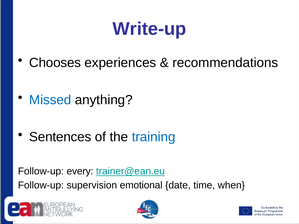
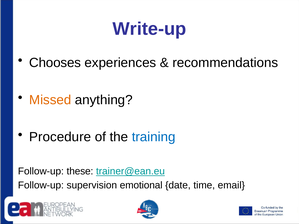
Missed colour: blue -> orange
Sentences: Sentences -> Procedure
every: every -> these
when: when -> email
